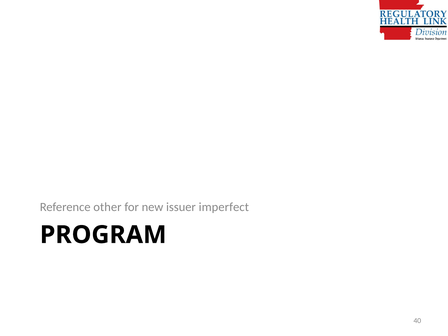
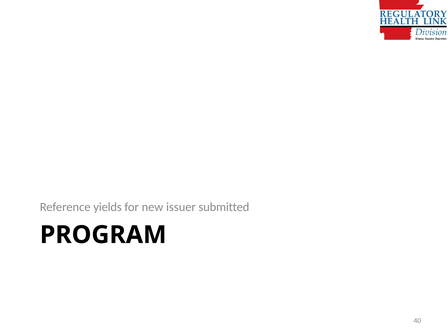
other: other -> yields
imperfect: imperfect -> submitted
